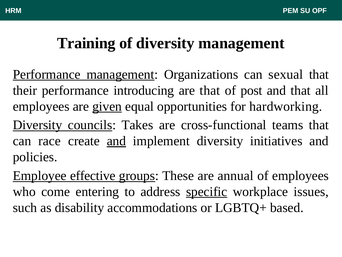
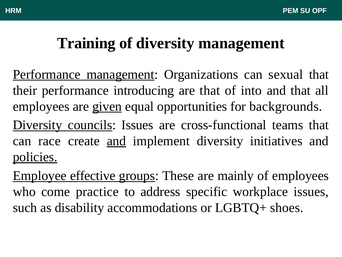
post: post -> into
hardworking: hardworking -> backgrounds
councils Takes: Takes -> Issues
policies underline: none -> present
annual: annual -> mainly
entering: entering -> practice
specific underline: present -> none
based: based -> shoes
